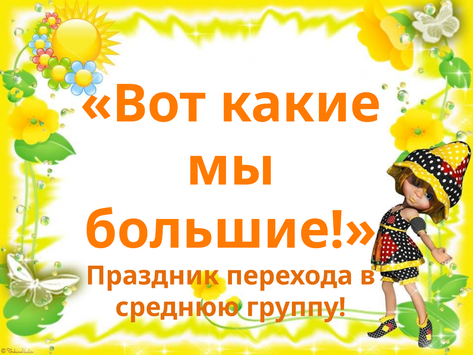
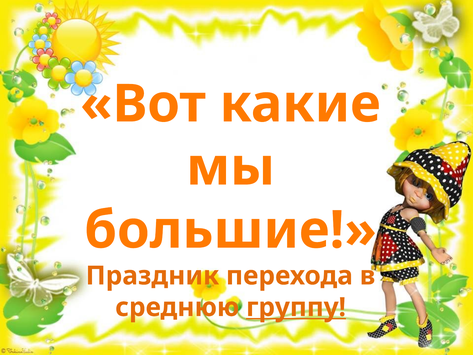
группу underline: none -> present
